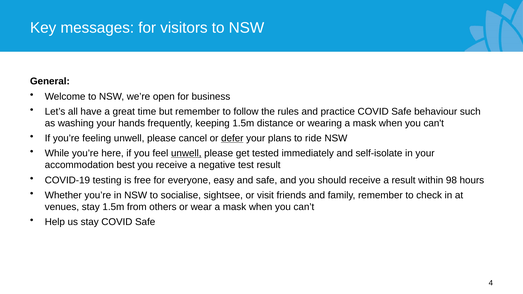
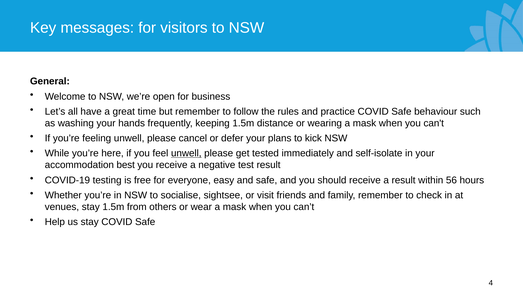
defer underline: present -> none
ride: ride -> kick
98: 98 -> 56
